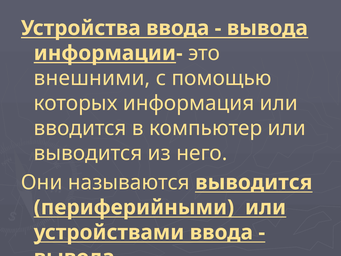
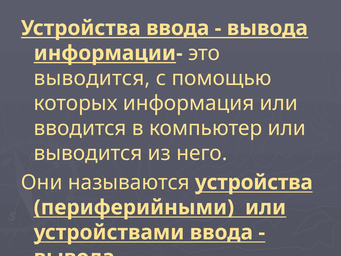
внешними at (92, 78): внешними -> выводится
называются выводится: выводится -> устройства
